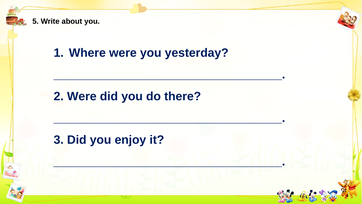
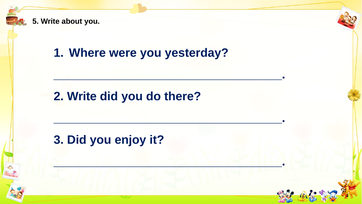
2 Were: Were -> Write
